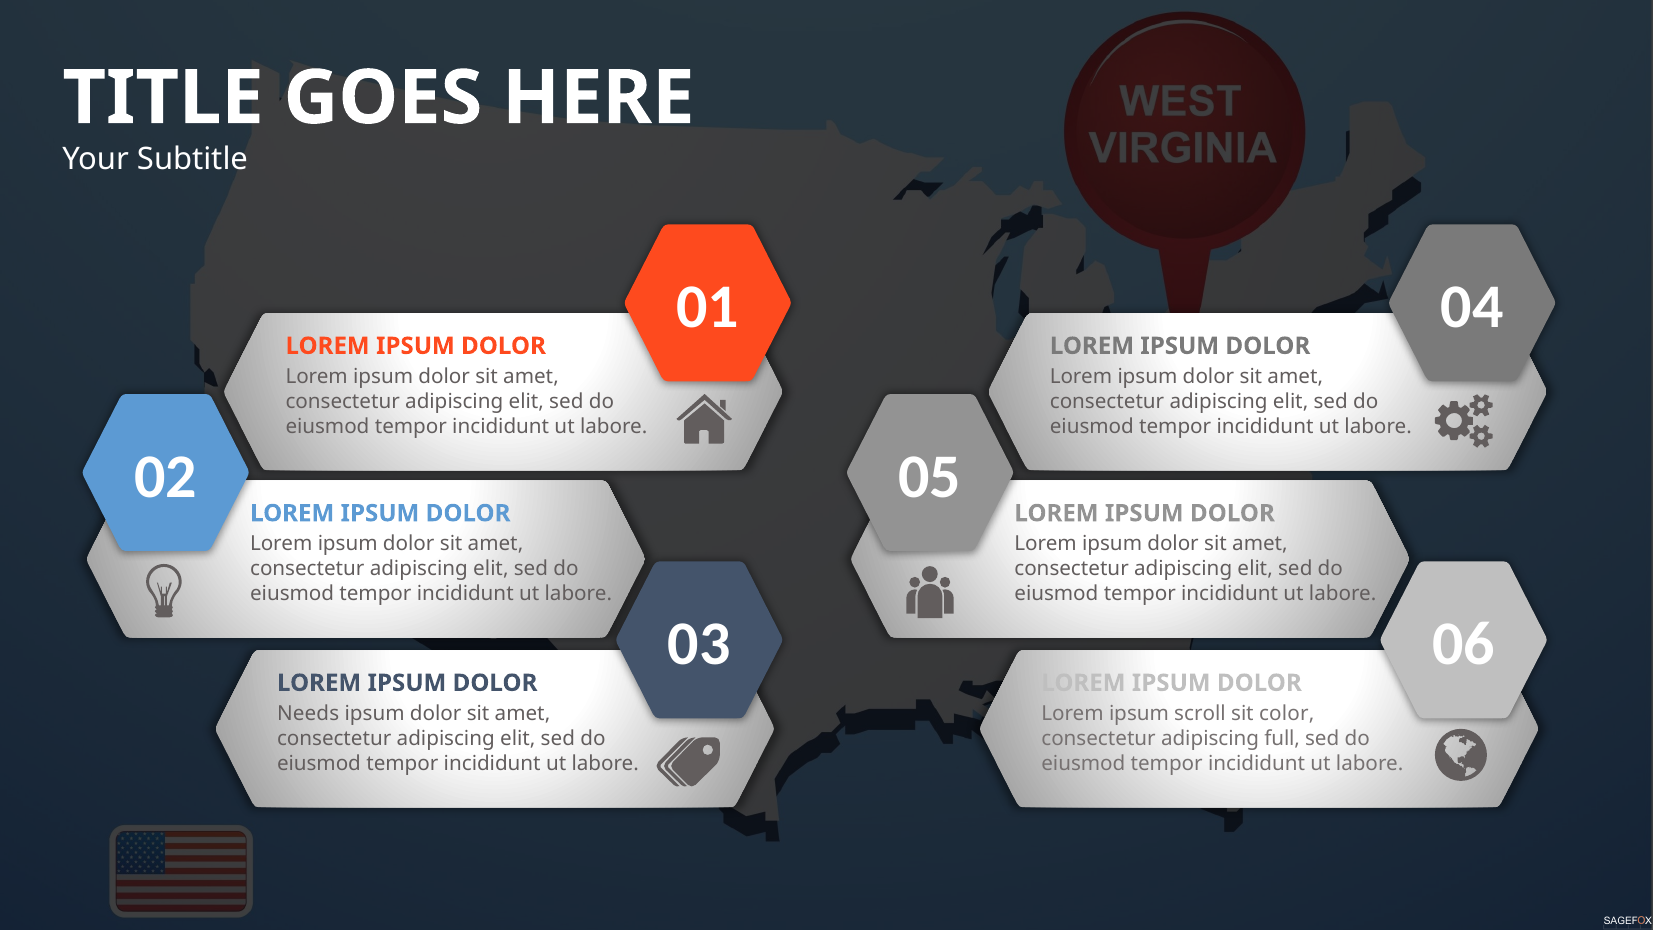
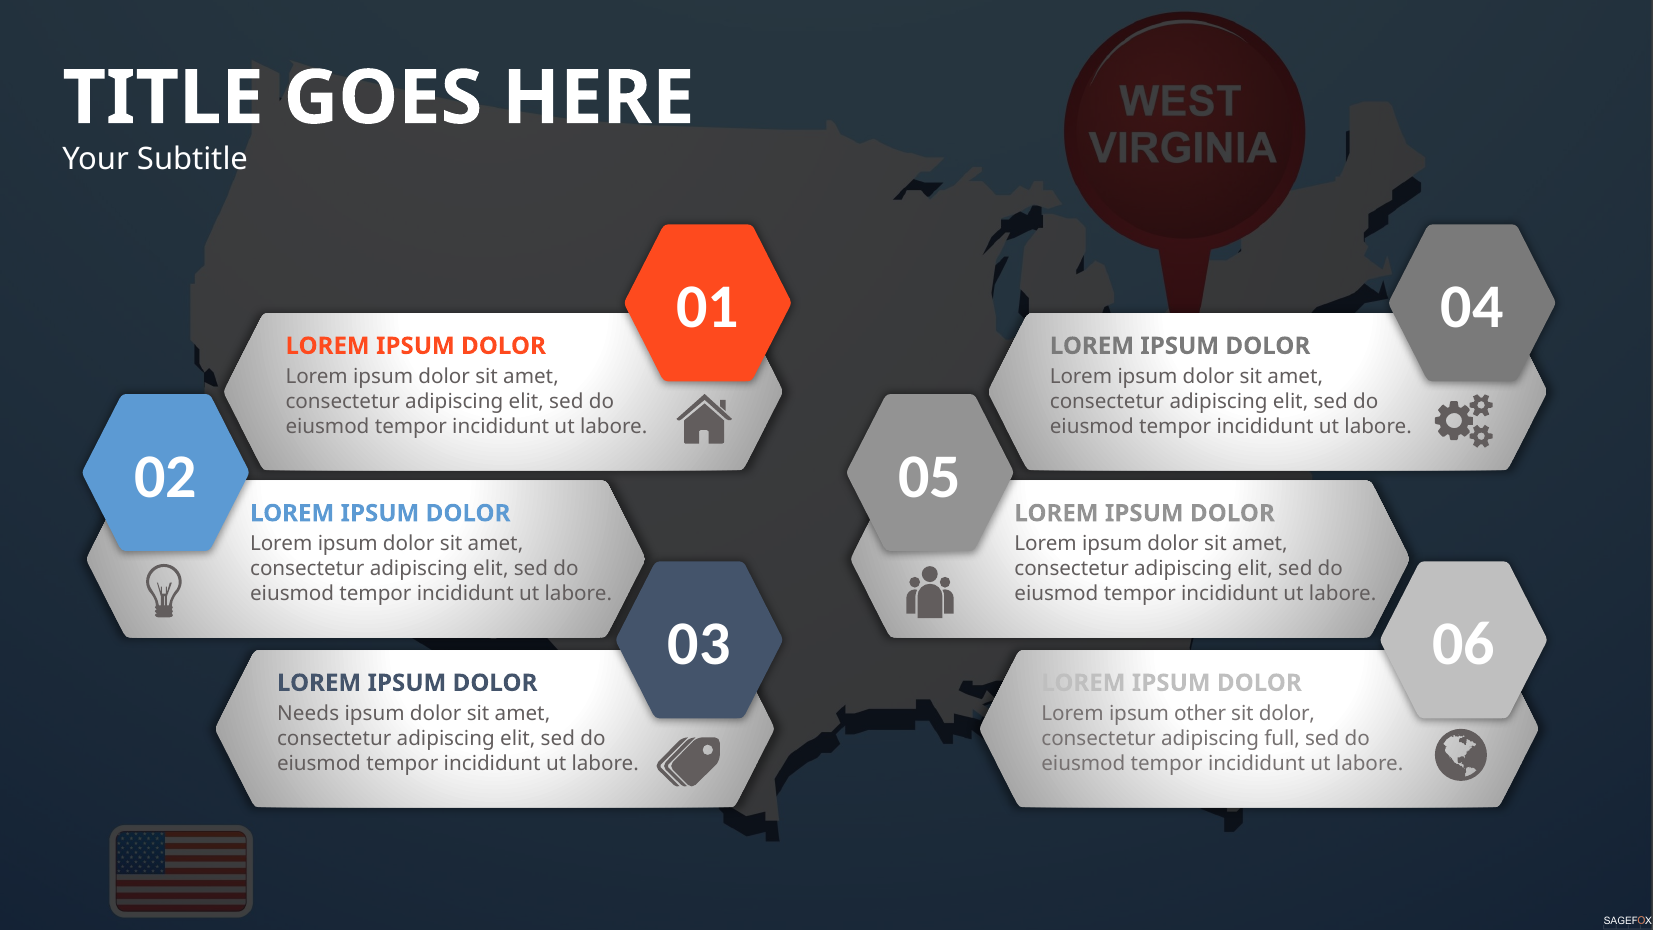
scroll: scroll -> other
sit color: color -> dolor
